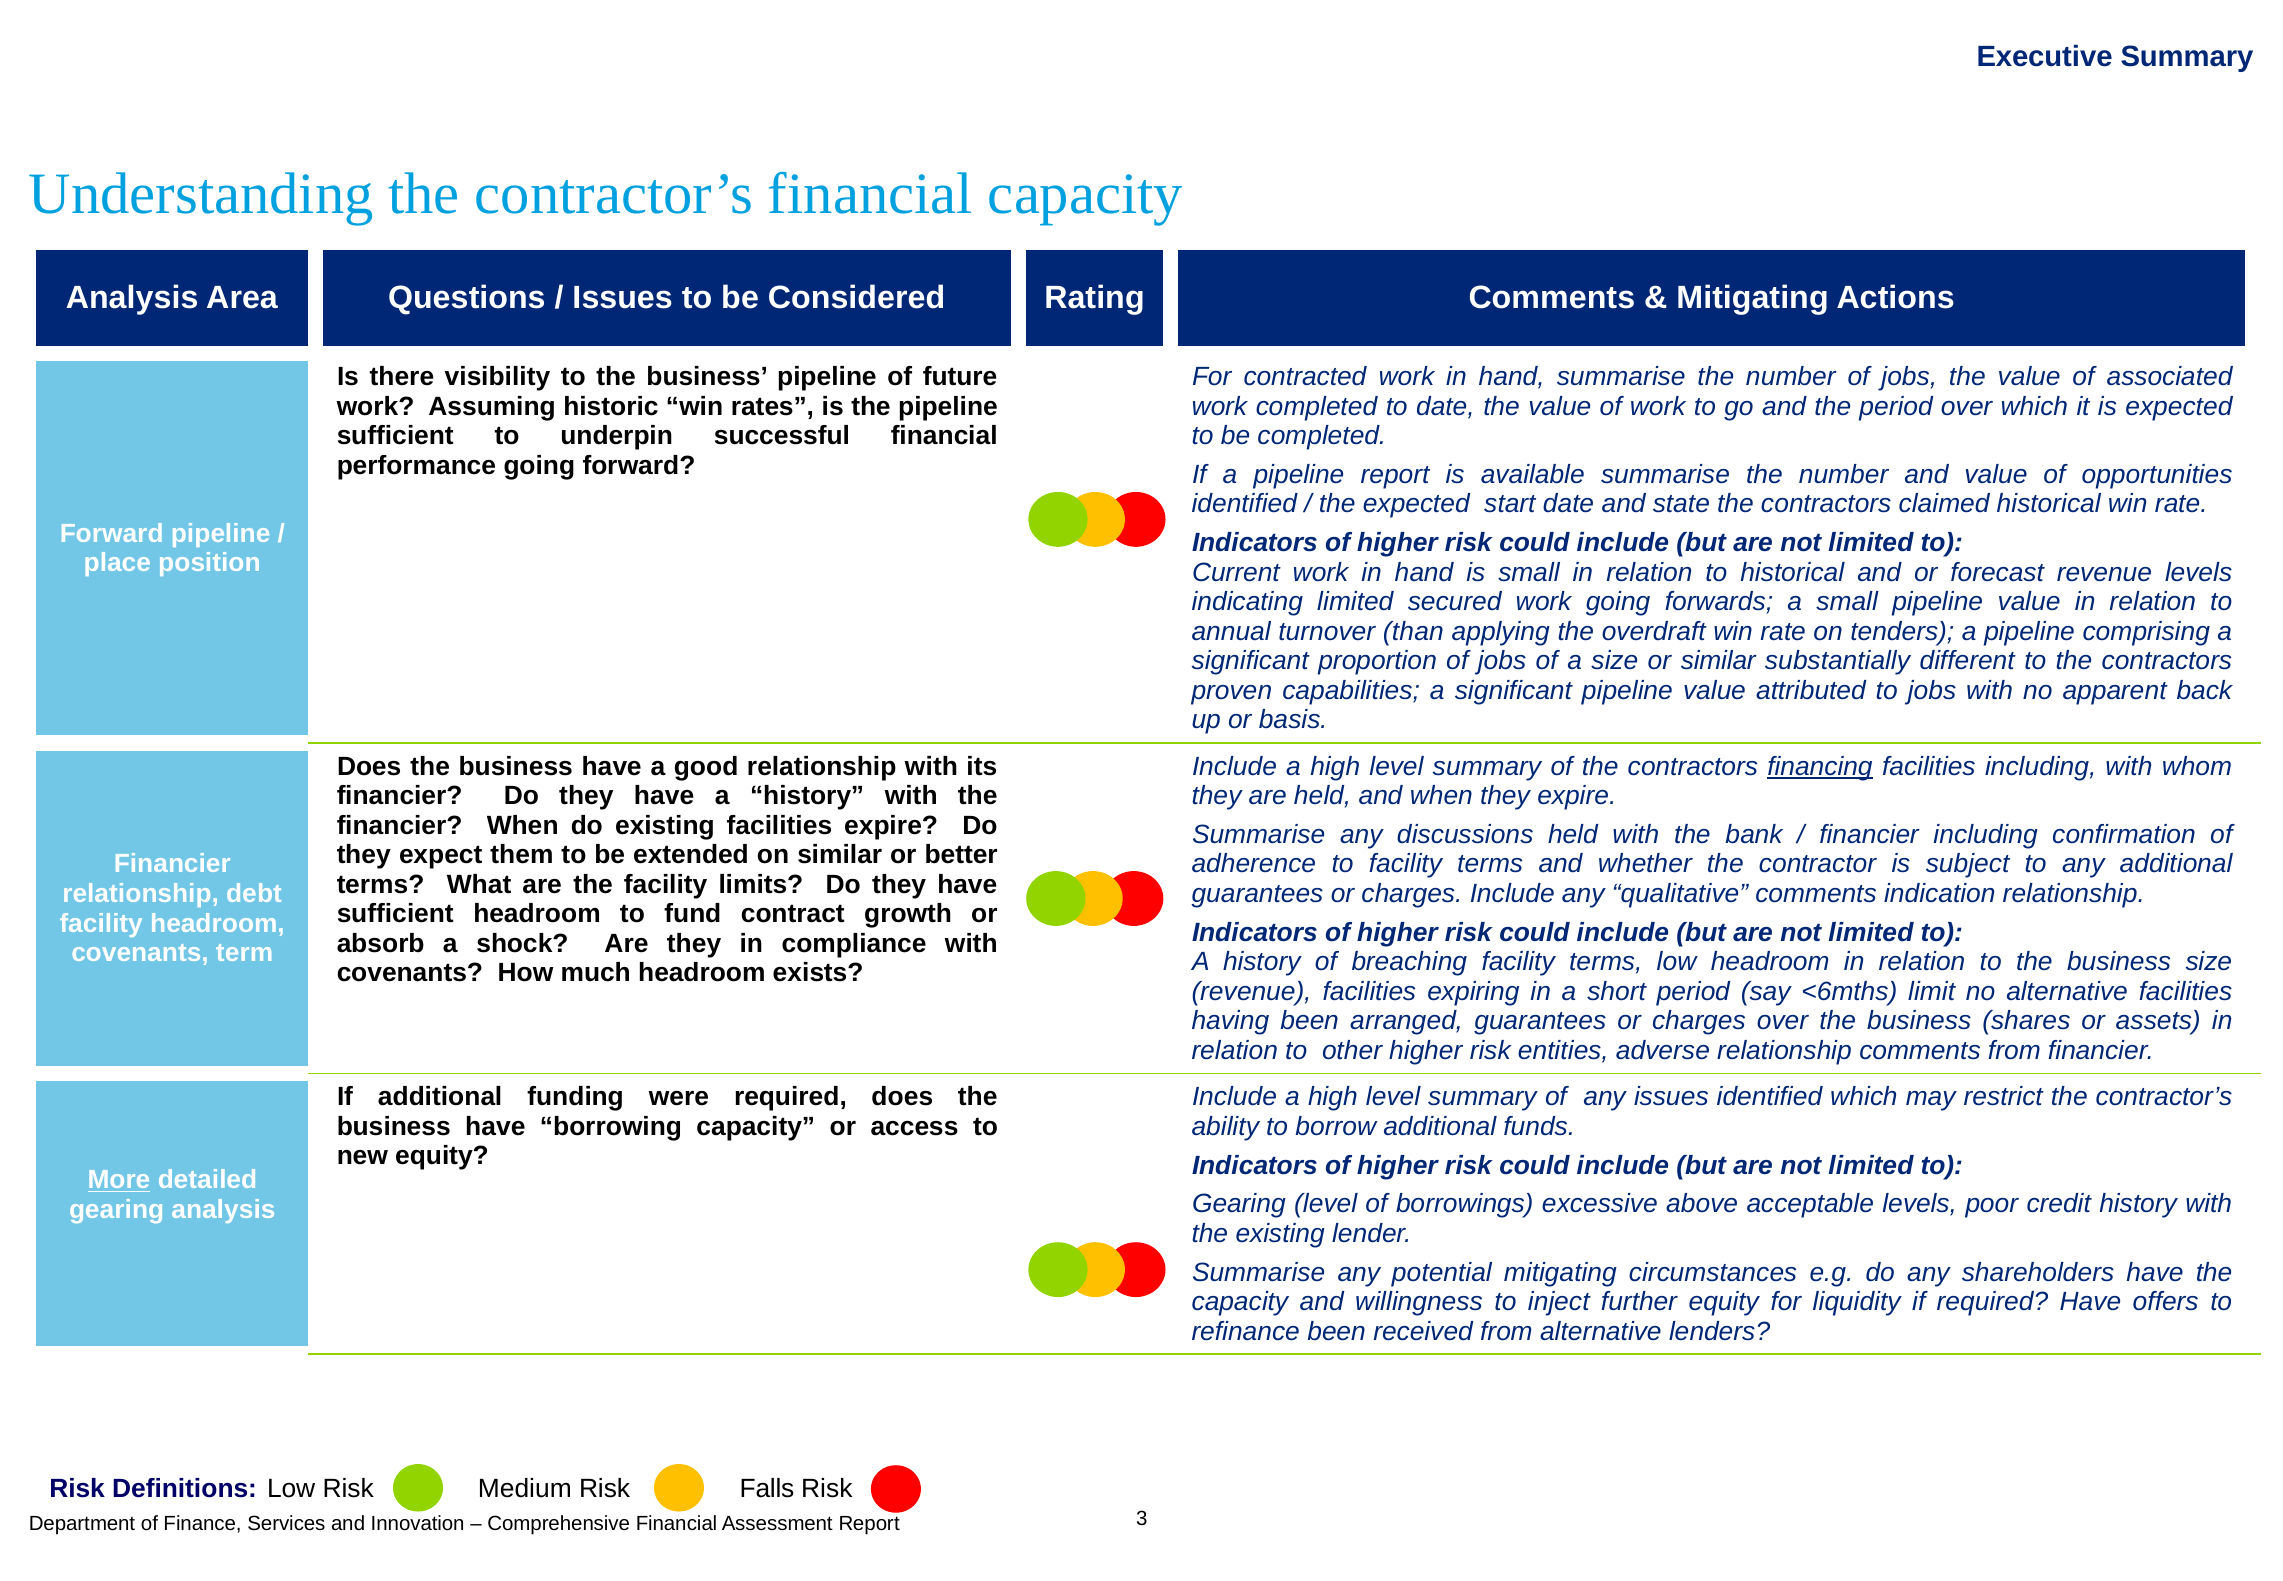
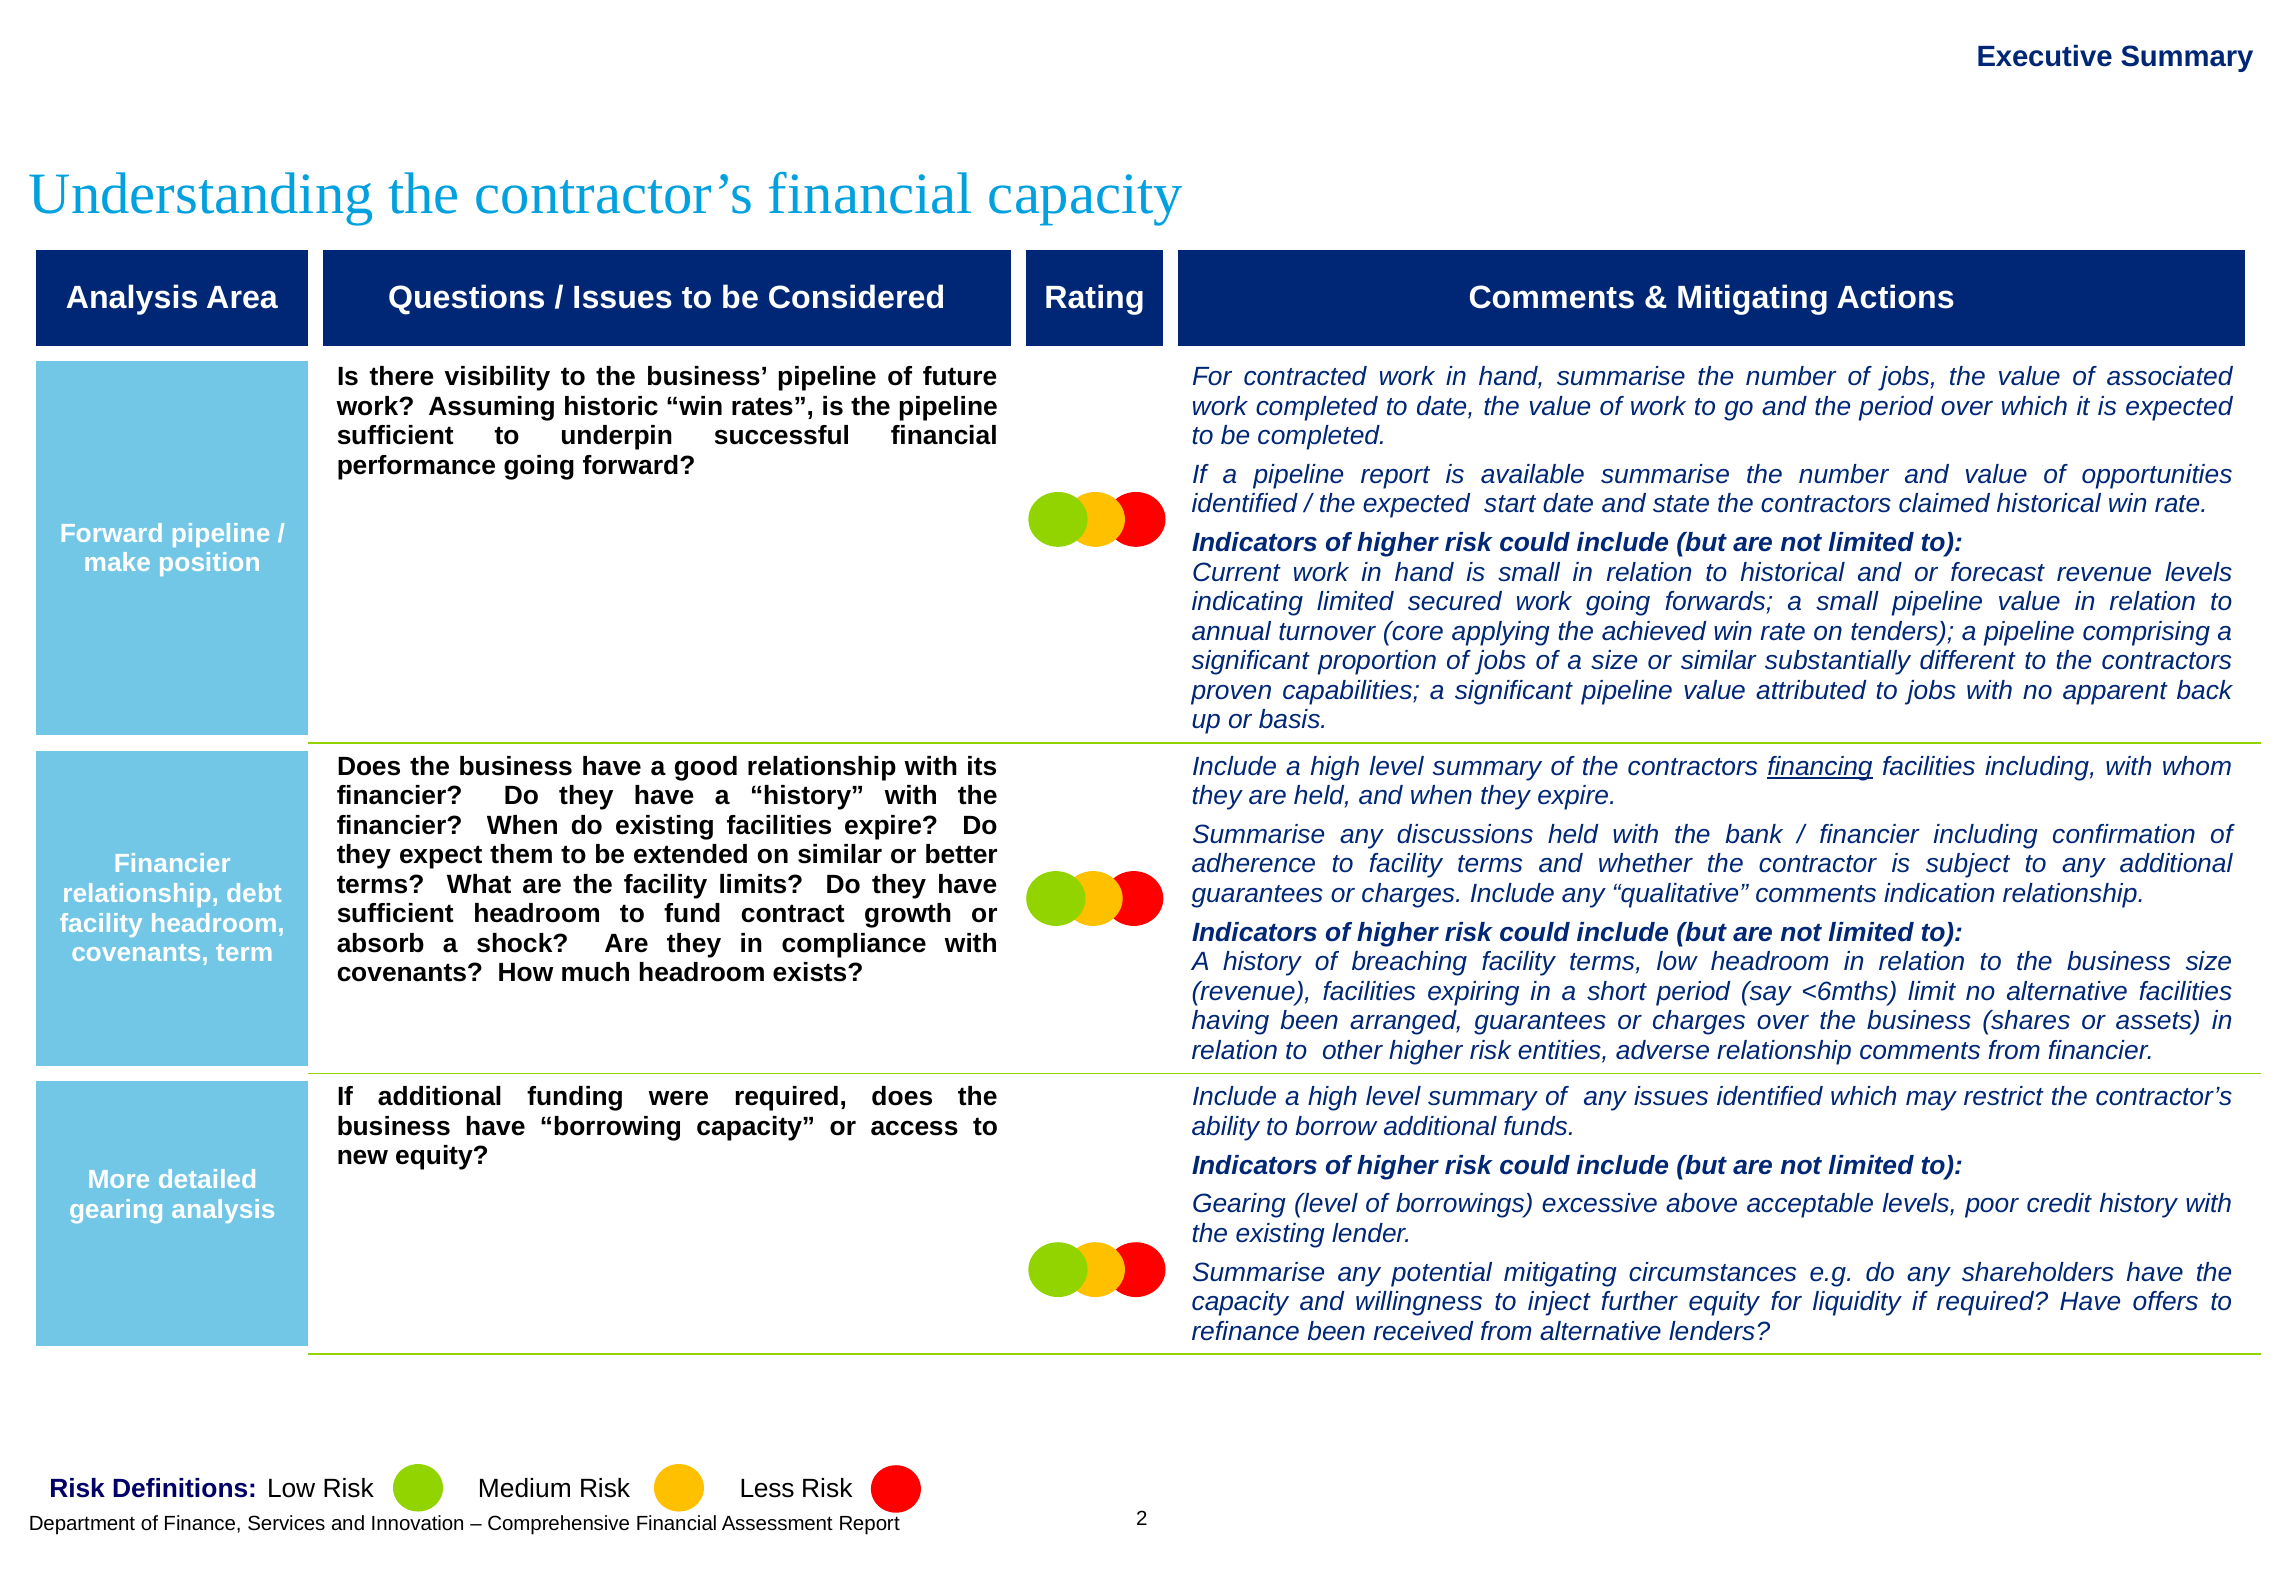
place: place -> make
than: than -> core
overdraft: overdraft -> achieved
More underline: present -> none
Falls: Falls -> Less
3: 3 -> 2
